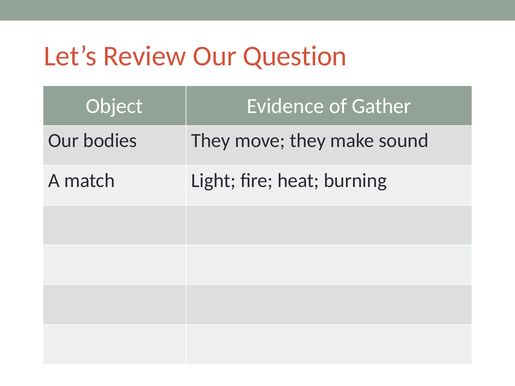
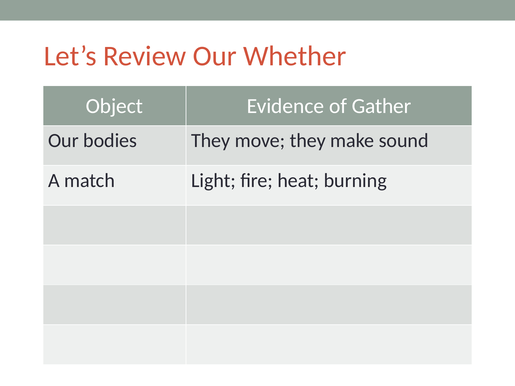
Question: Question -> Whether
